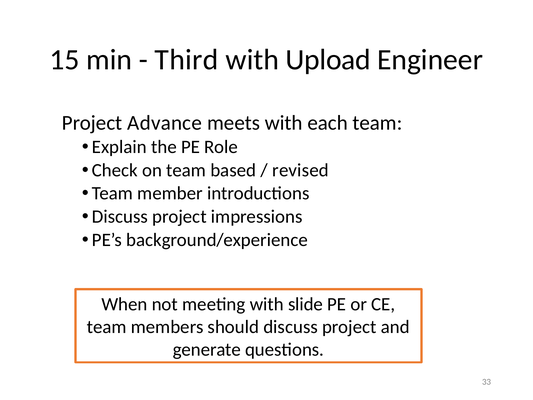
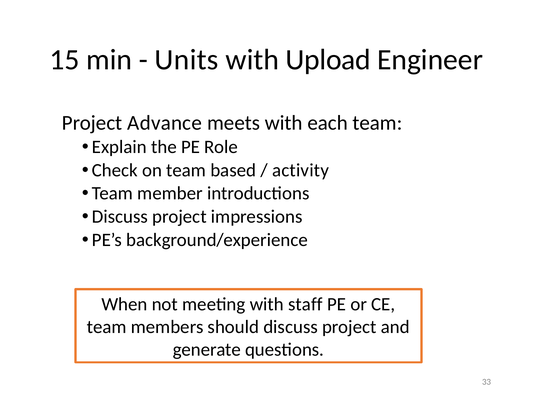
Third: Third -> Units
revised: revised -> activity
slide: slide -> staff
